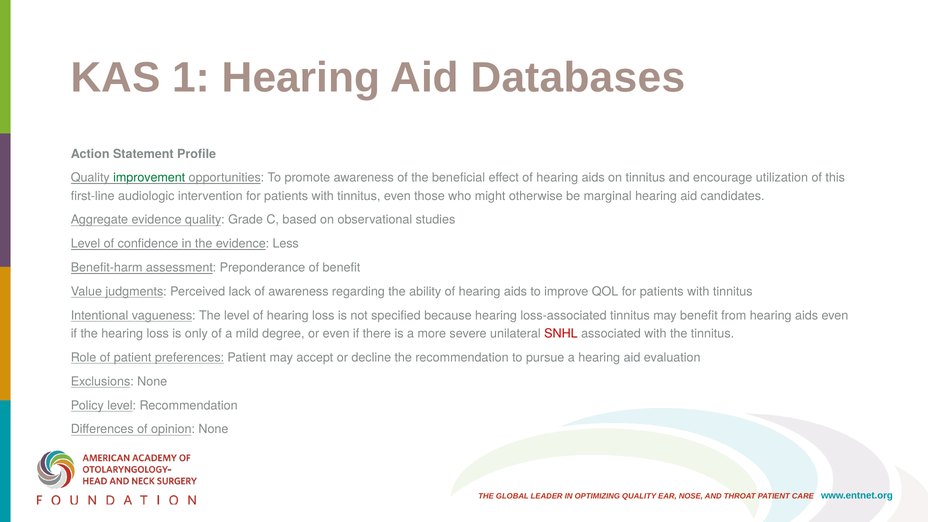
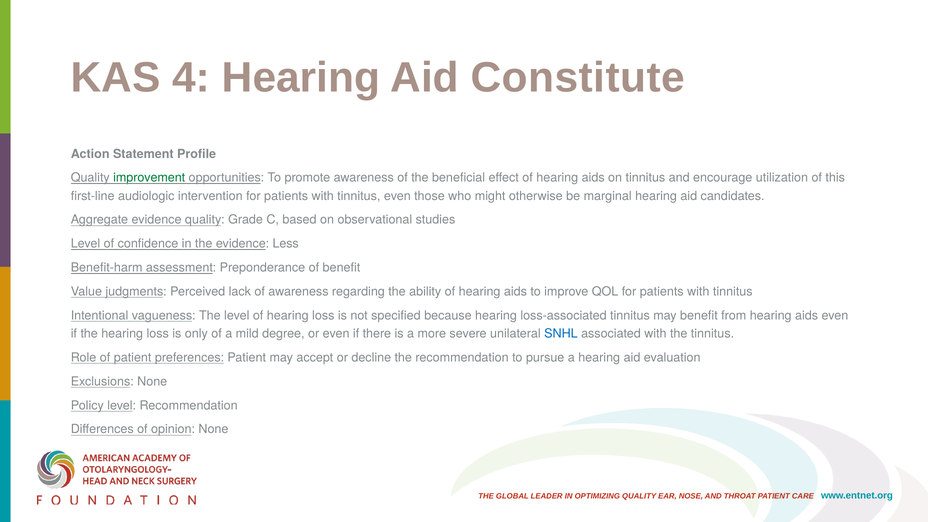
1: 1 -> 4
Databases: Databases -> Constitute
SNHL colour: red -> blue
